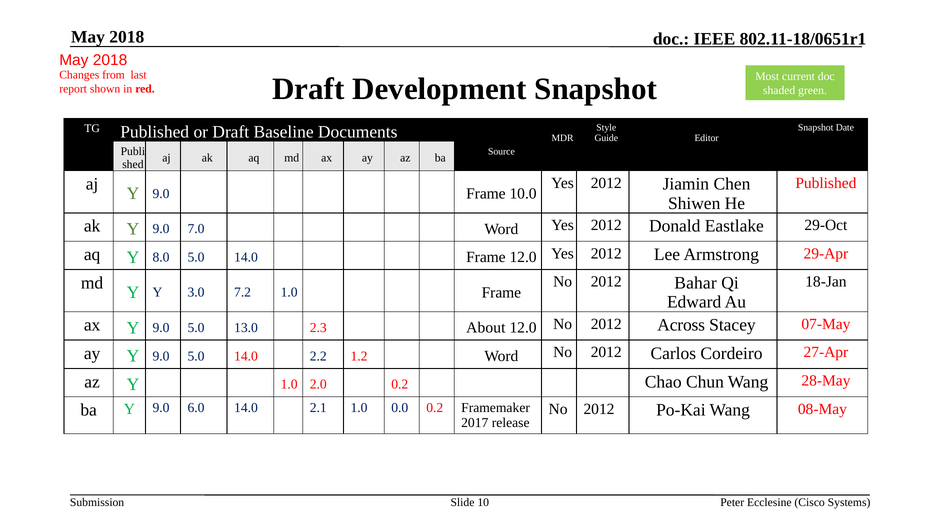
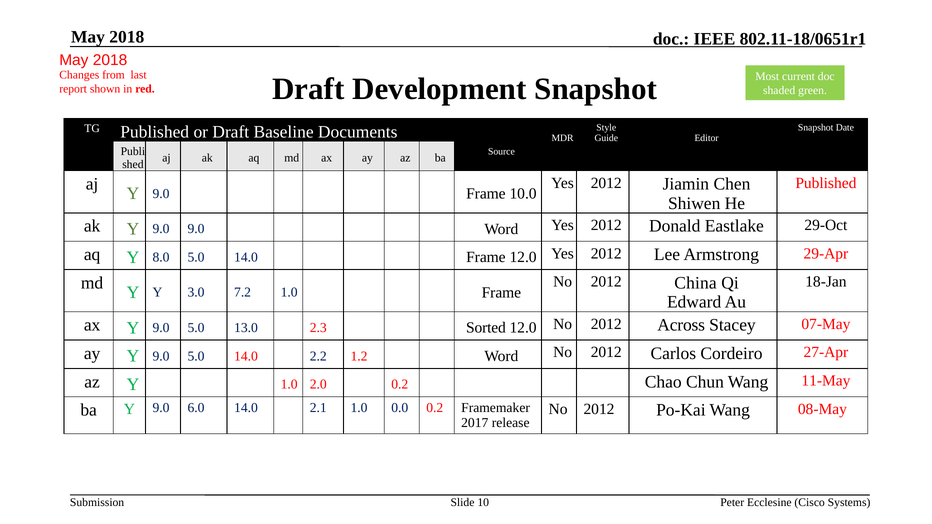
9.0 7.0: 7.0 -> 9.0
Bahar: Bahar -> China
About: About -> Sorted
28-May: 28-May -> 11-May
